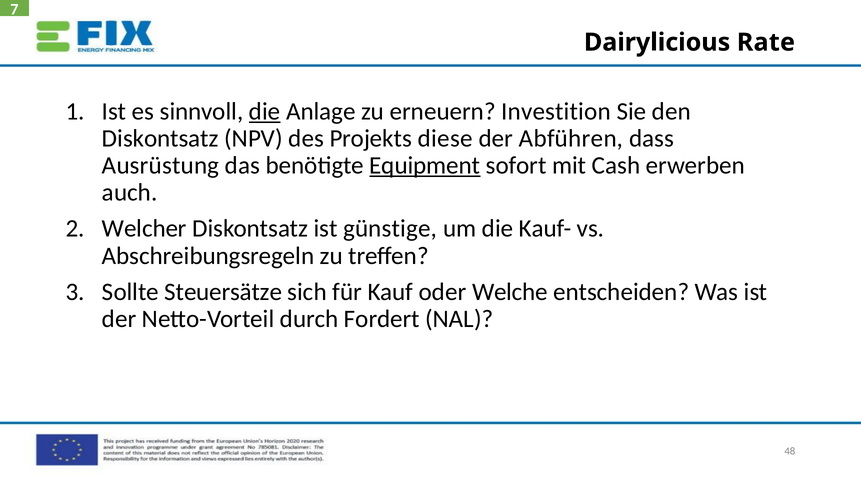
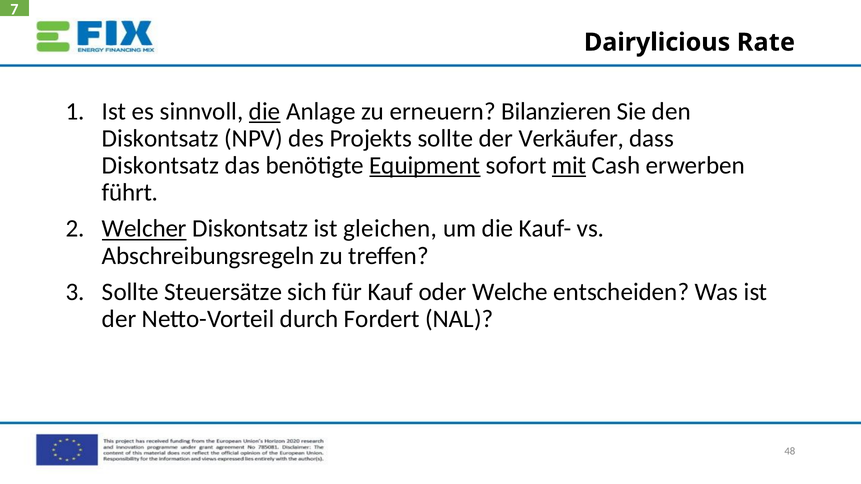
Investition: Investition -> Bilanzieren
Projekts diese: diese -> sollte
Abführen: Abführen -> Verkäufer
Ausrüstung at (161, 166): Ausrüstung -> Diskontsatz
mit underline: none -> present
auch: auch -> führt
Welcher underline: none -> present
günstige: günstige -> gleichen
